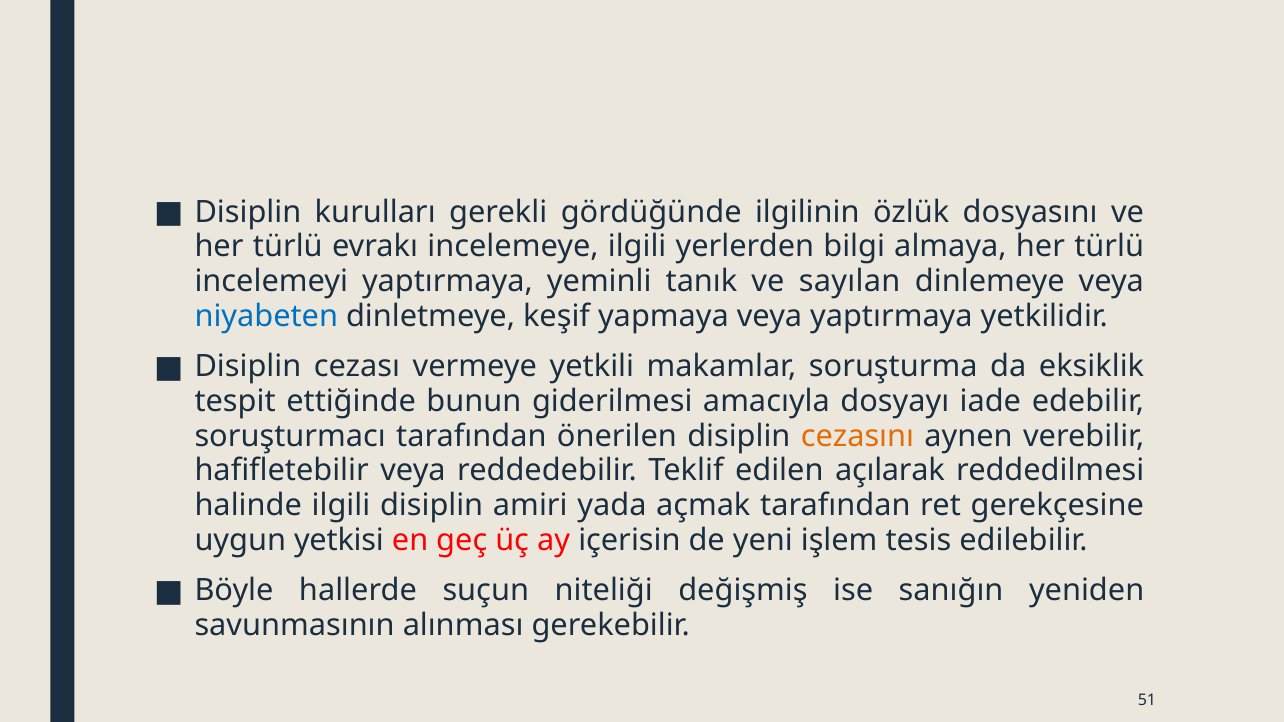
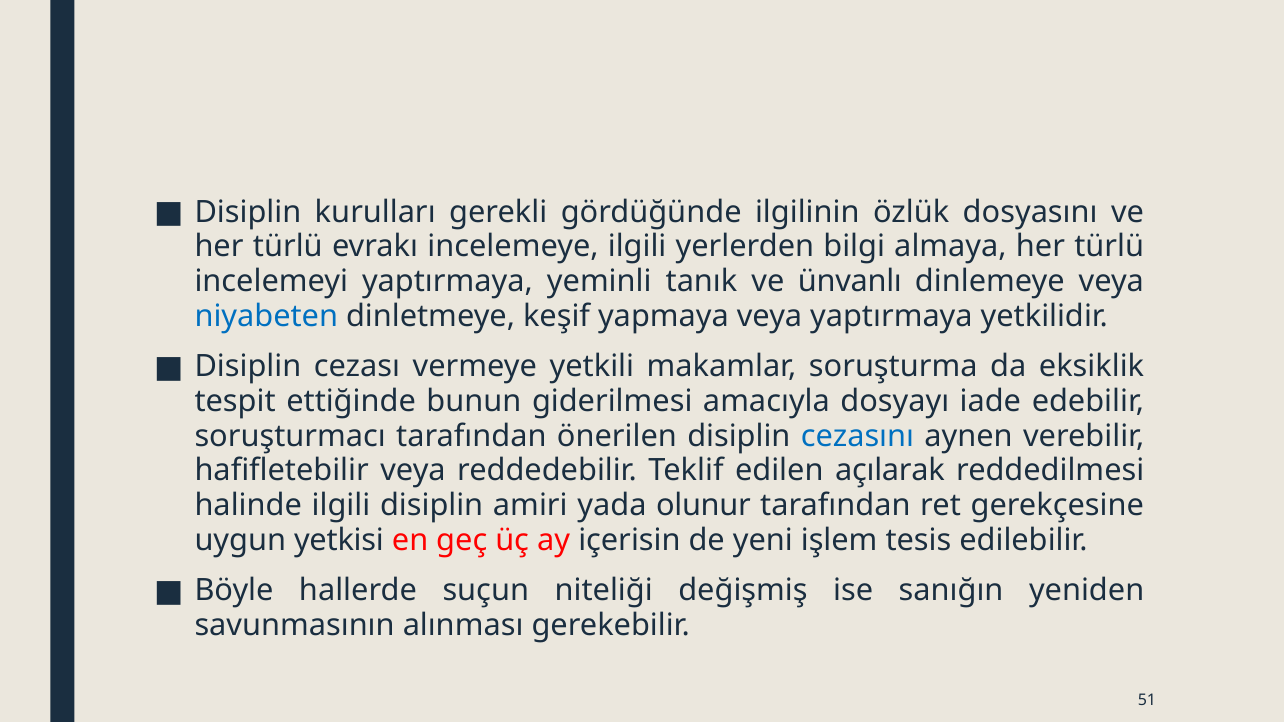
sayılan: sayılan -> ünvanlı
cezasını colour: orange -> blue
açmak: açmak -> olunur
